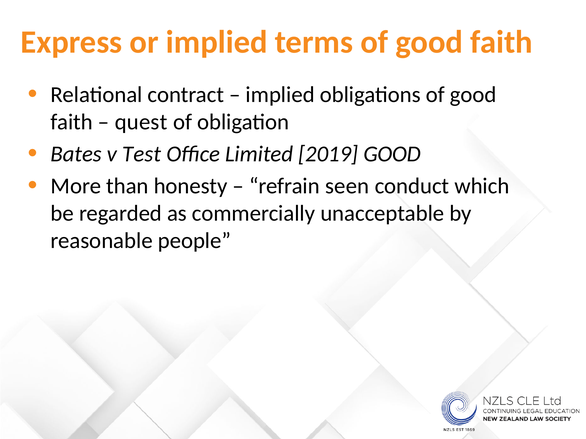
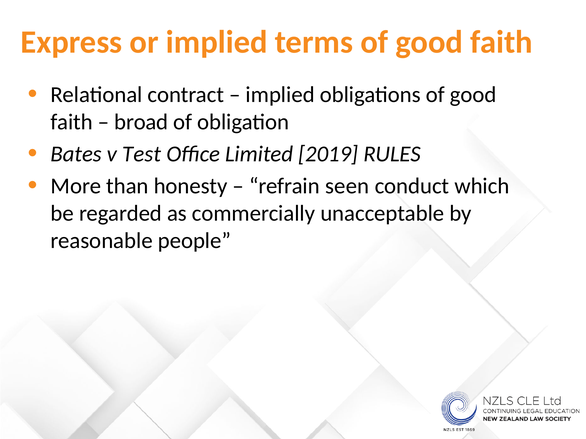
quest: quest -> broad
2019 GOOD: GOOD -> RULES
